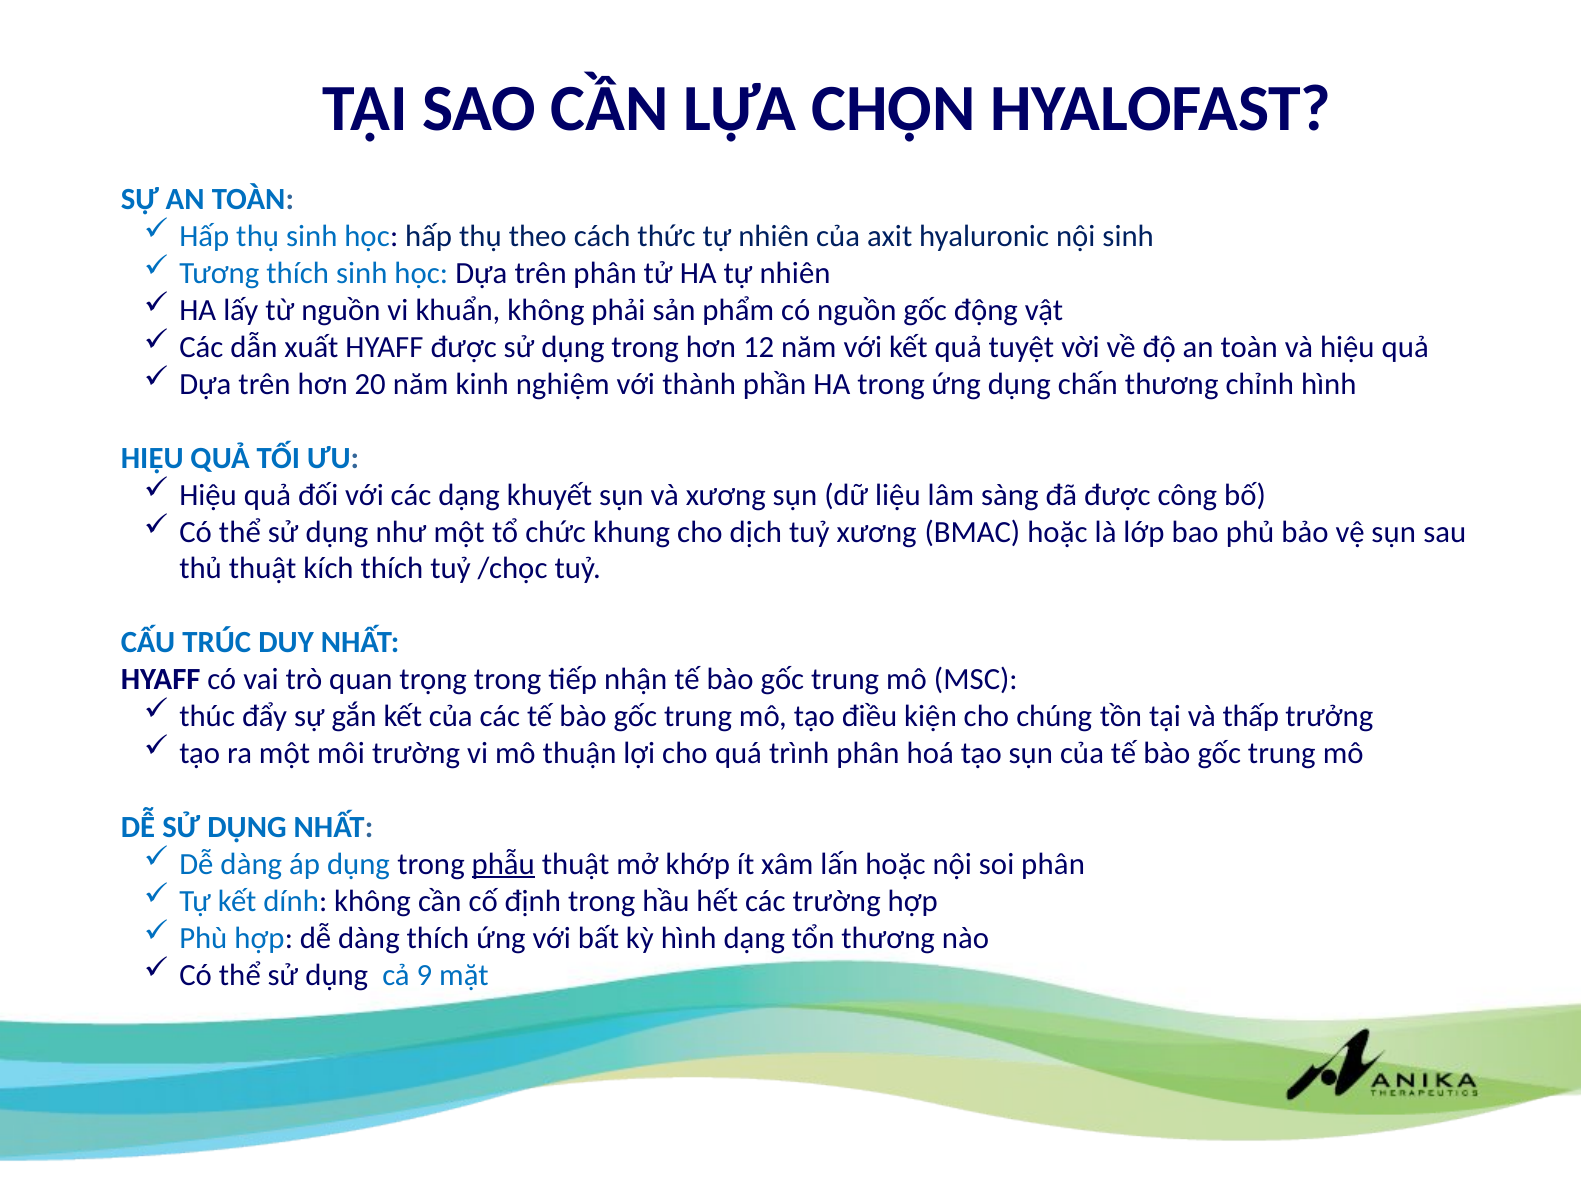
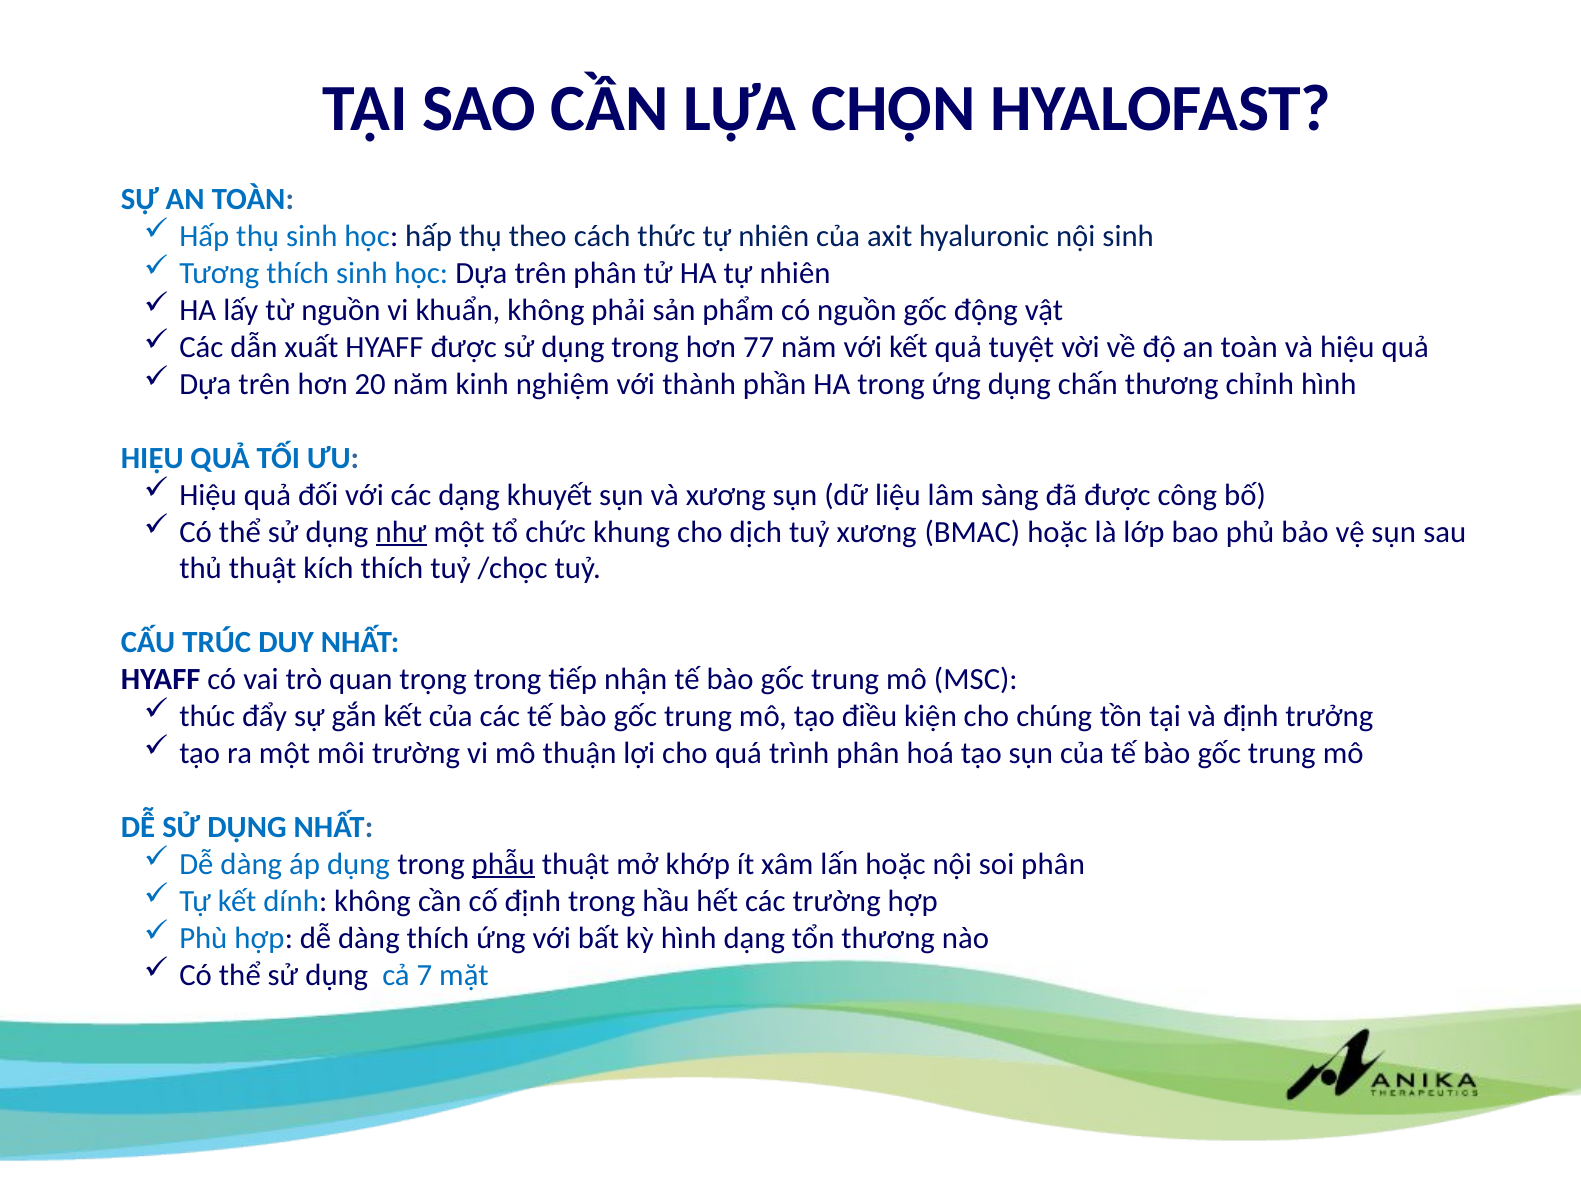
12: 12 -> 77
như underline: none -> present
và thấp: thấp -> định
9: 9 -> 7
